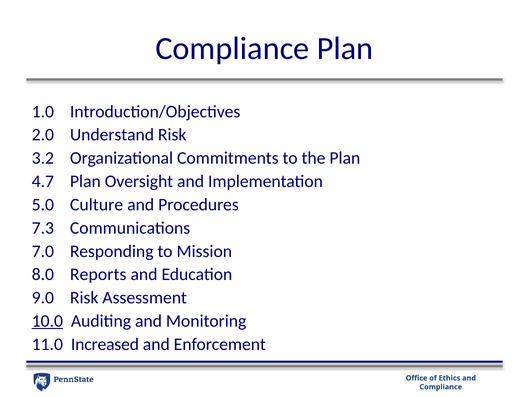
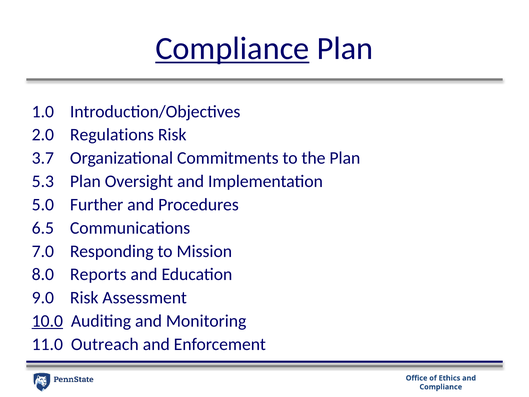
Compliance at (232, 49) underline: none -> present
Understand: Understand -> Regulations
3.2: 3.2 -> 3.7
4.7: 4.7 -> 5.3
Culture: Culture -> Further
7.3: 7.3 -> 6.5
Increased: Increased -> Outreach
